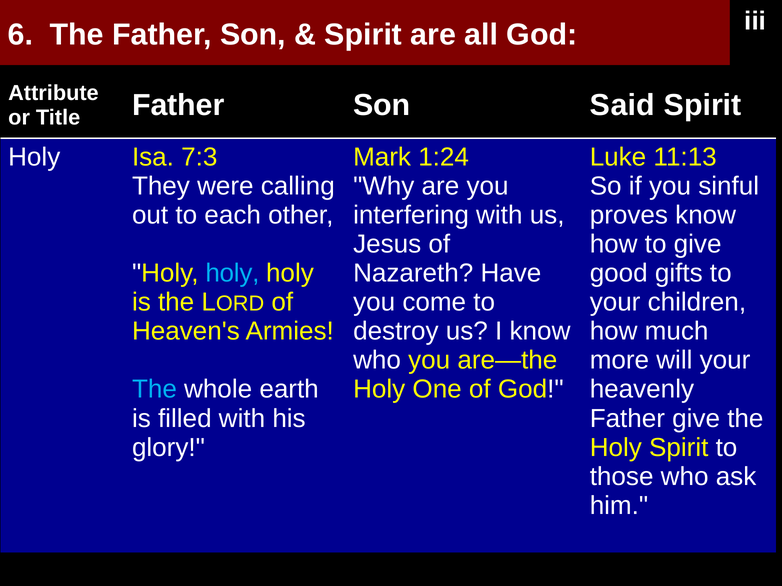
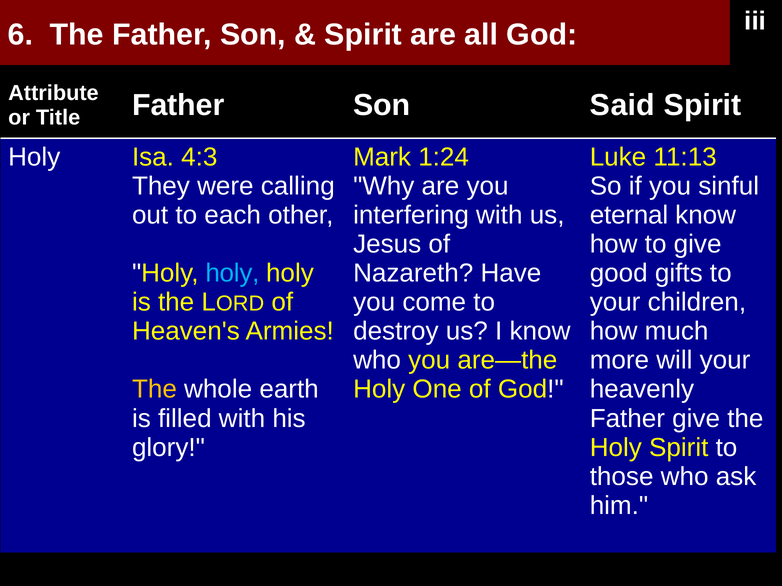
7:3: 7:3 -> 4:3
proves: proves -> eternal
The at (154, 390) colour: light blue -> yellow
